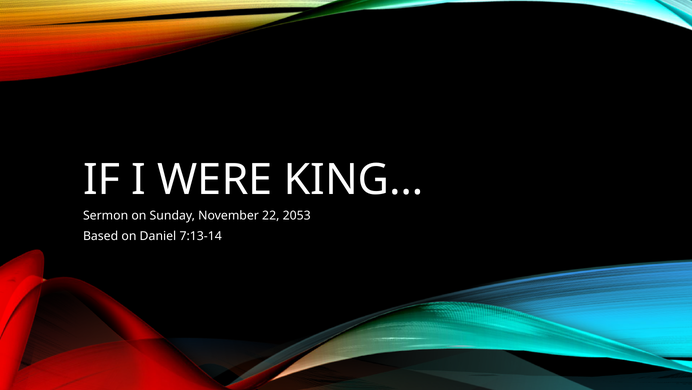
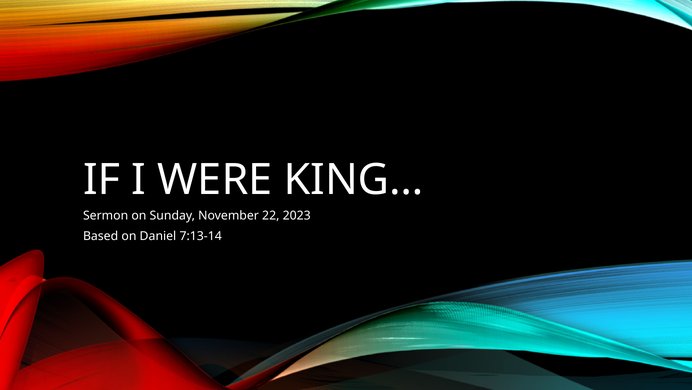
2053: 2053 -> 2023
